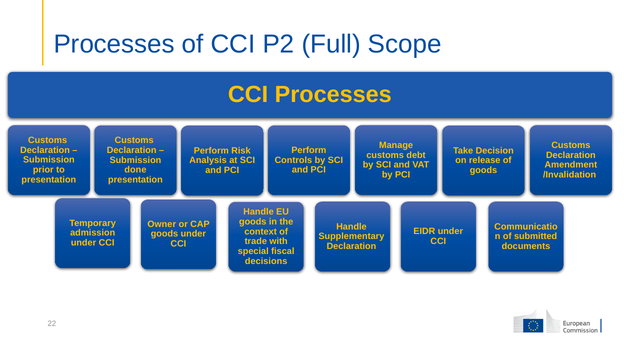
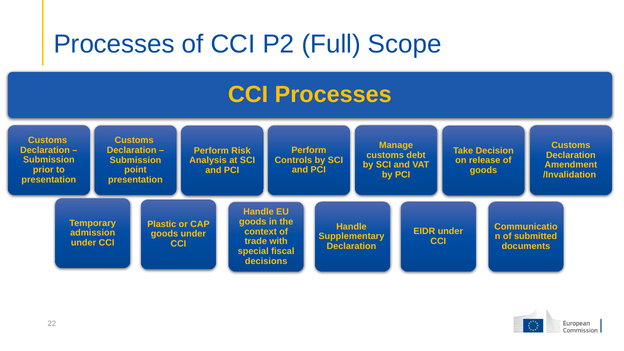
done: done -> point
Owner: Owner -> Plastic
